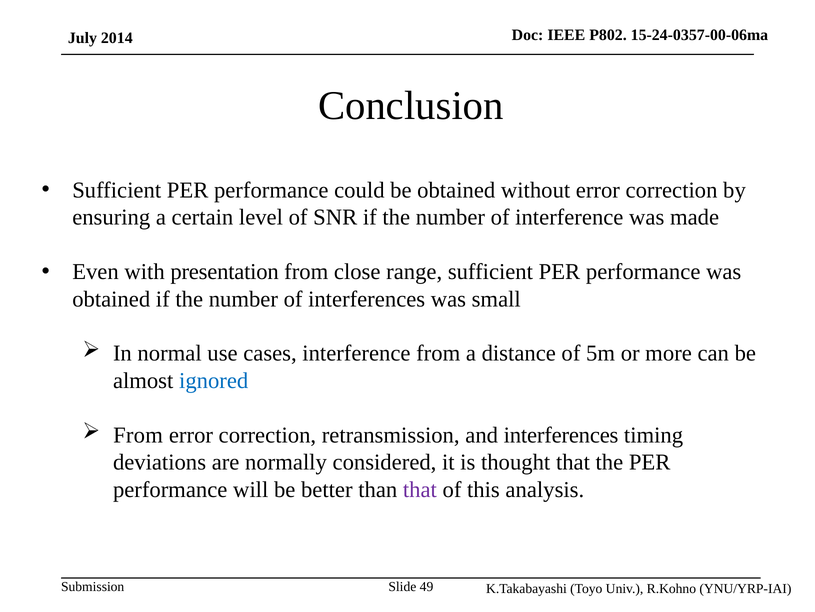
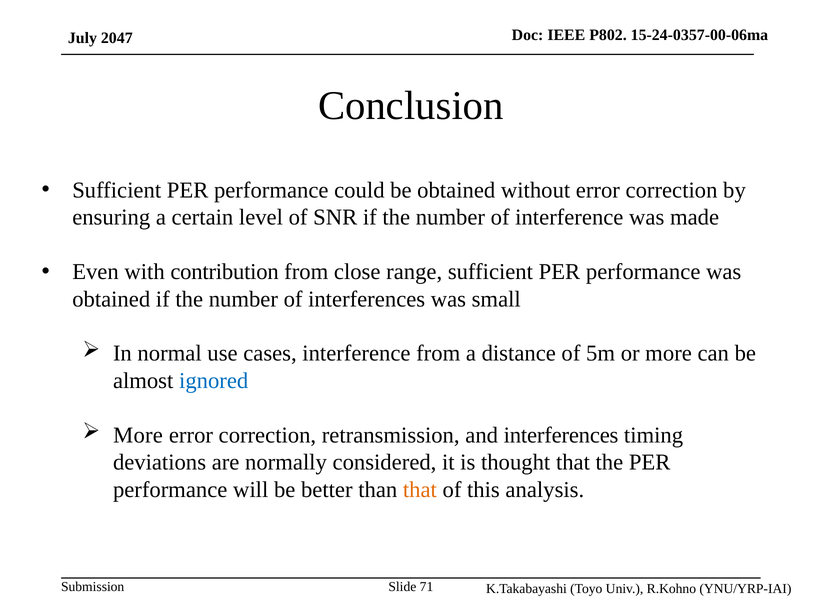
2014: 2014 -> 2047
presentation: presentation -> contribution
From at (138, 435): From -> More
that at (420, 489) colour: purple -> orange
49: 49 -> 71
